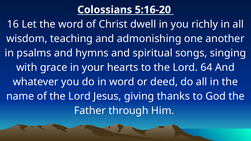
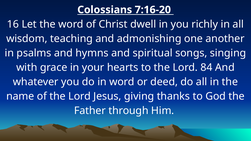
5:16-20: 5:16-20 -> 7:16-20
64: 64 -> 84
